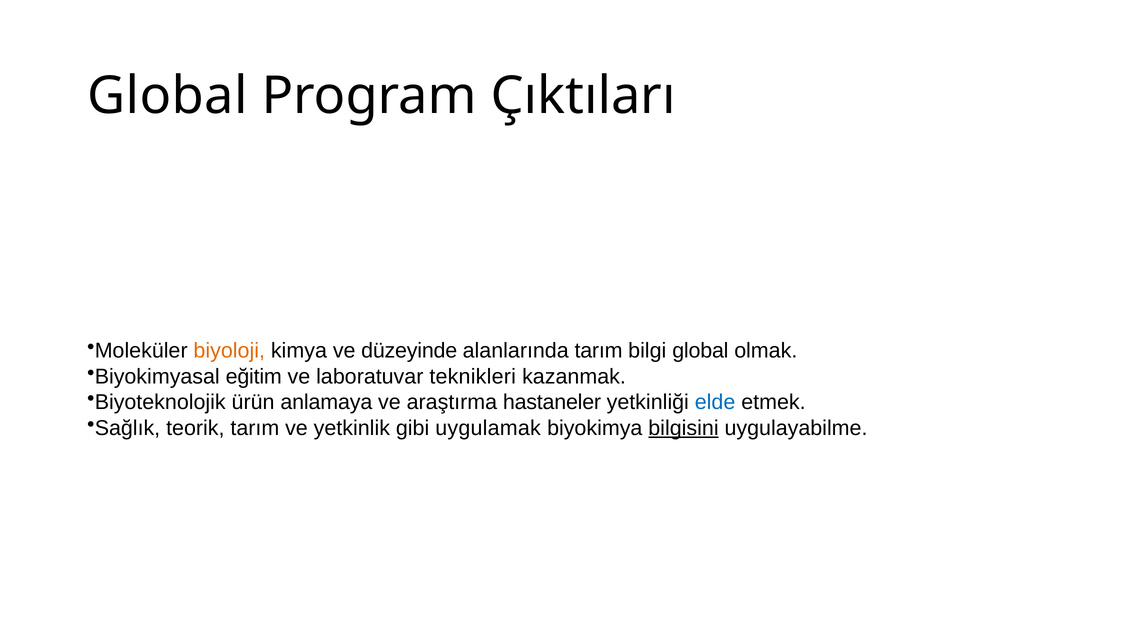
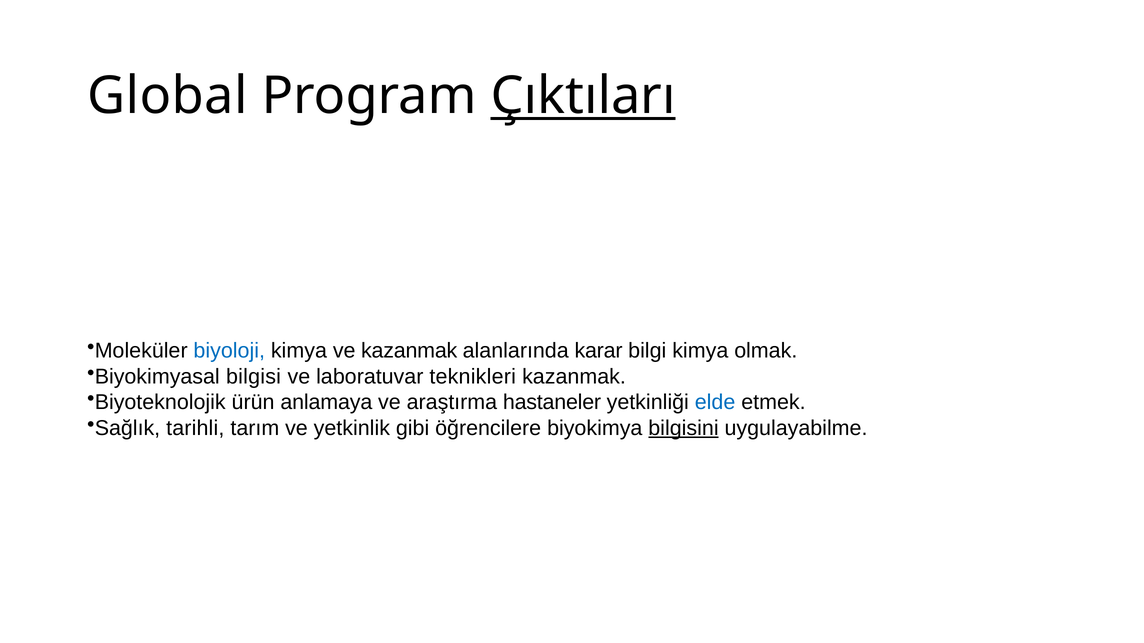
Çıktıları underline: none -> present
biyoloji colour: orange -> blue
ve düzeyinde: düzeyinde -> kazanmak
alanlarında tarım: tarım -> karar
bilgi global: global -> kimya
eğitim: eğitim -> bilgisi
teorik: teorik -> tarihli
uygulamak: uygulamak -> öğrencilere
